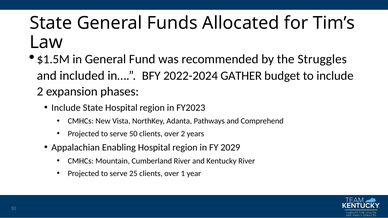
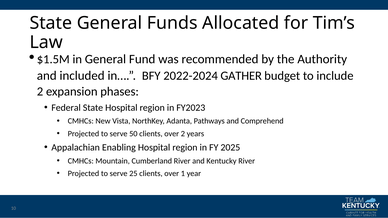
Struggles: Struggles -> Authority
Include at (66, 108): Include -> Federal
2029: 2029 -> 2025
